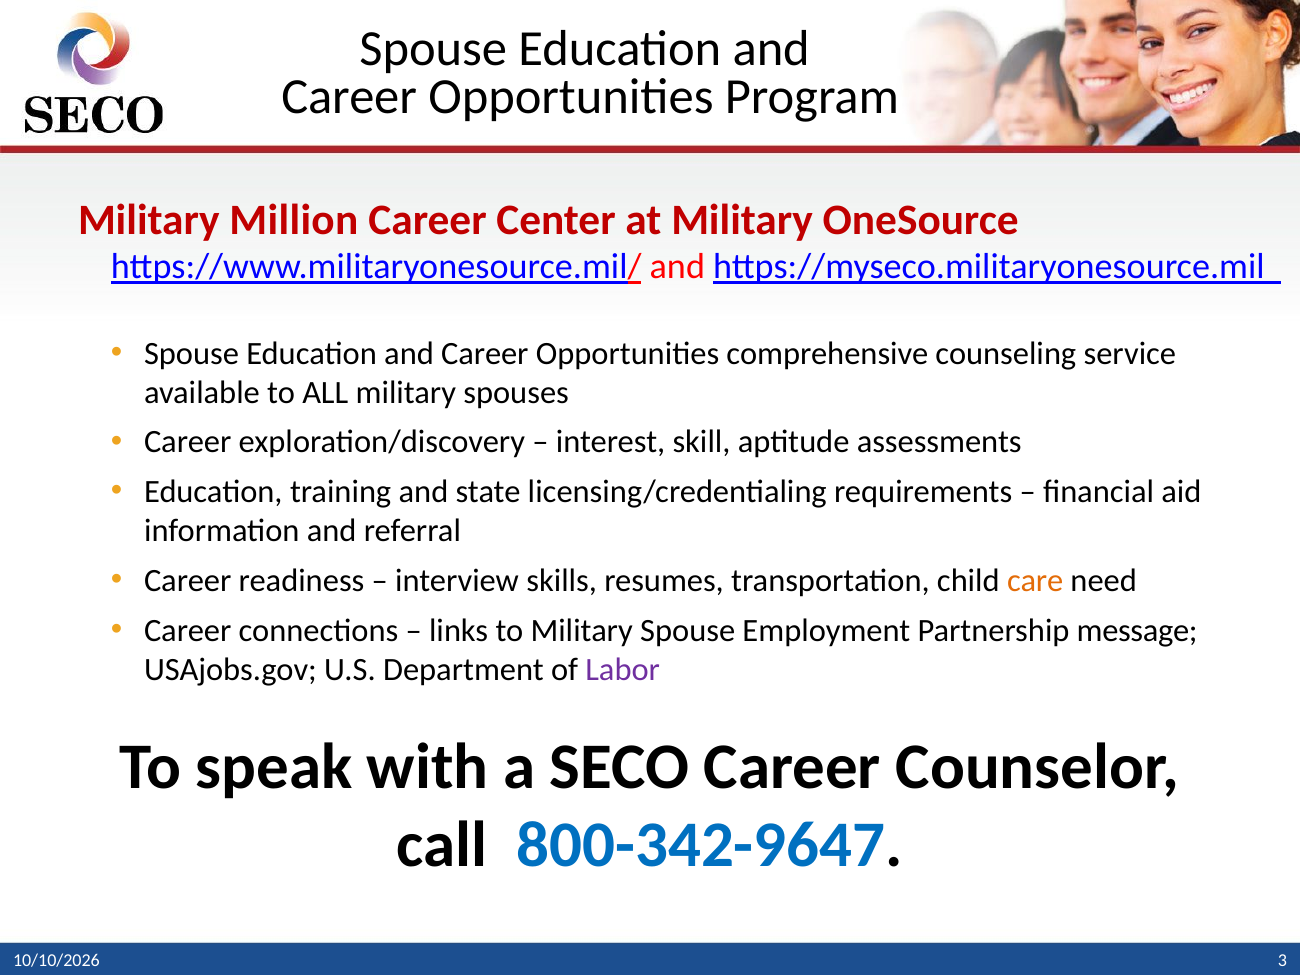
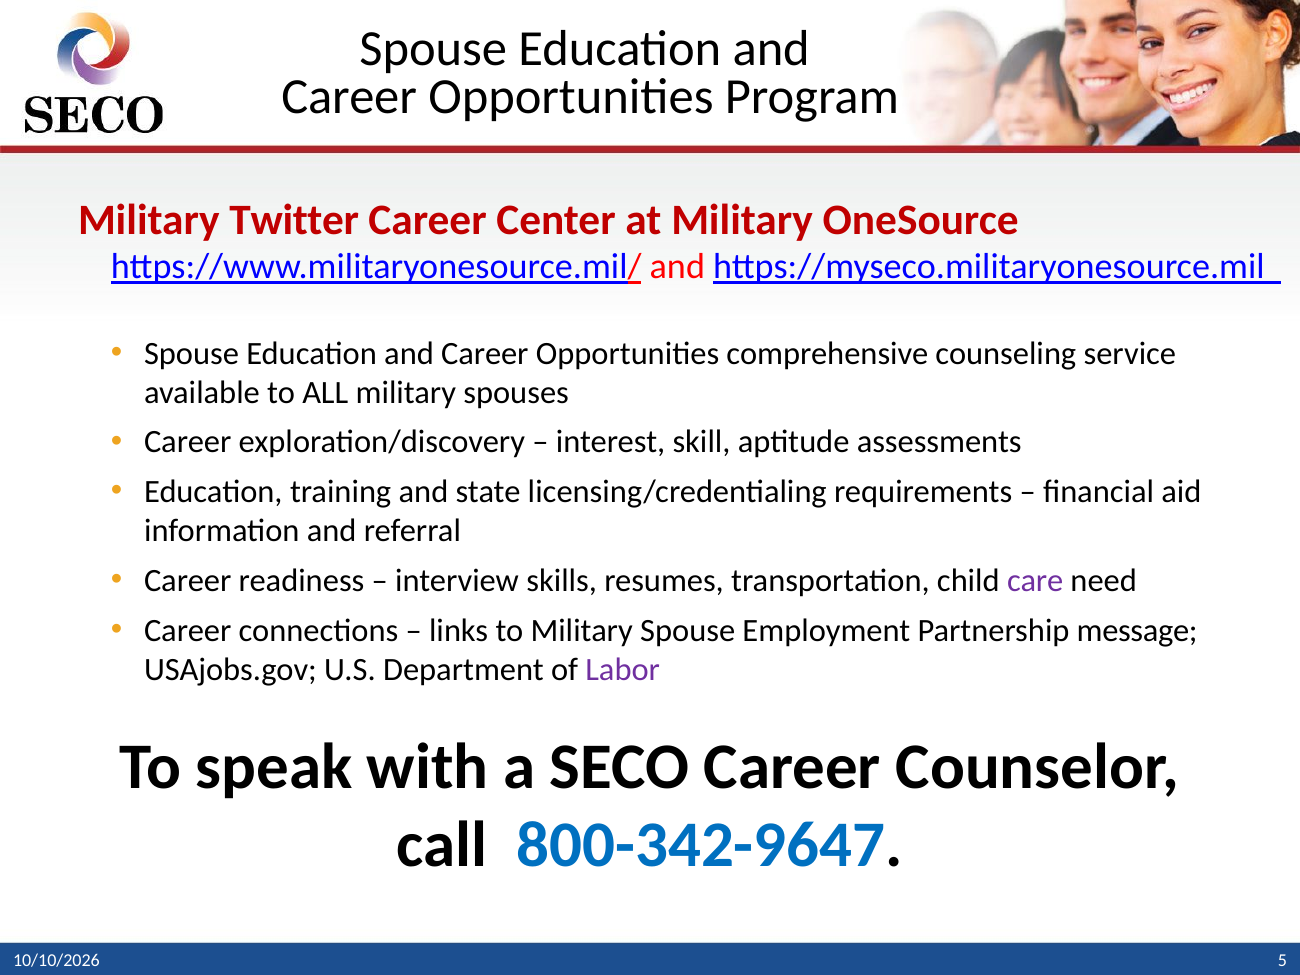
Million: Million -> Twitter
care colour: orange -> purple
3: 3 -> 5
